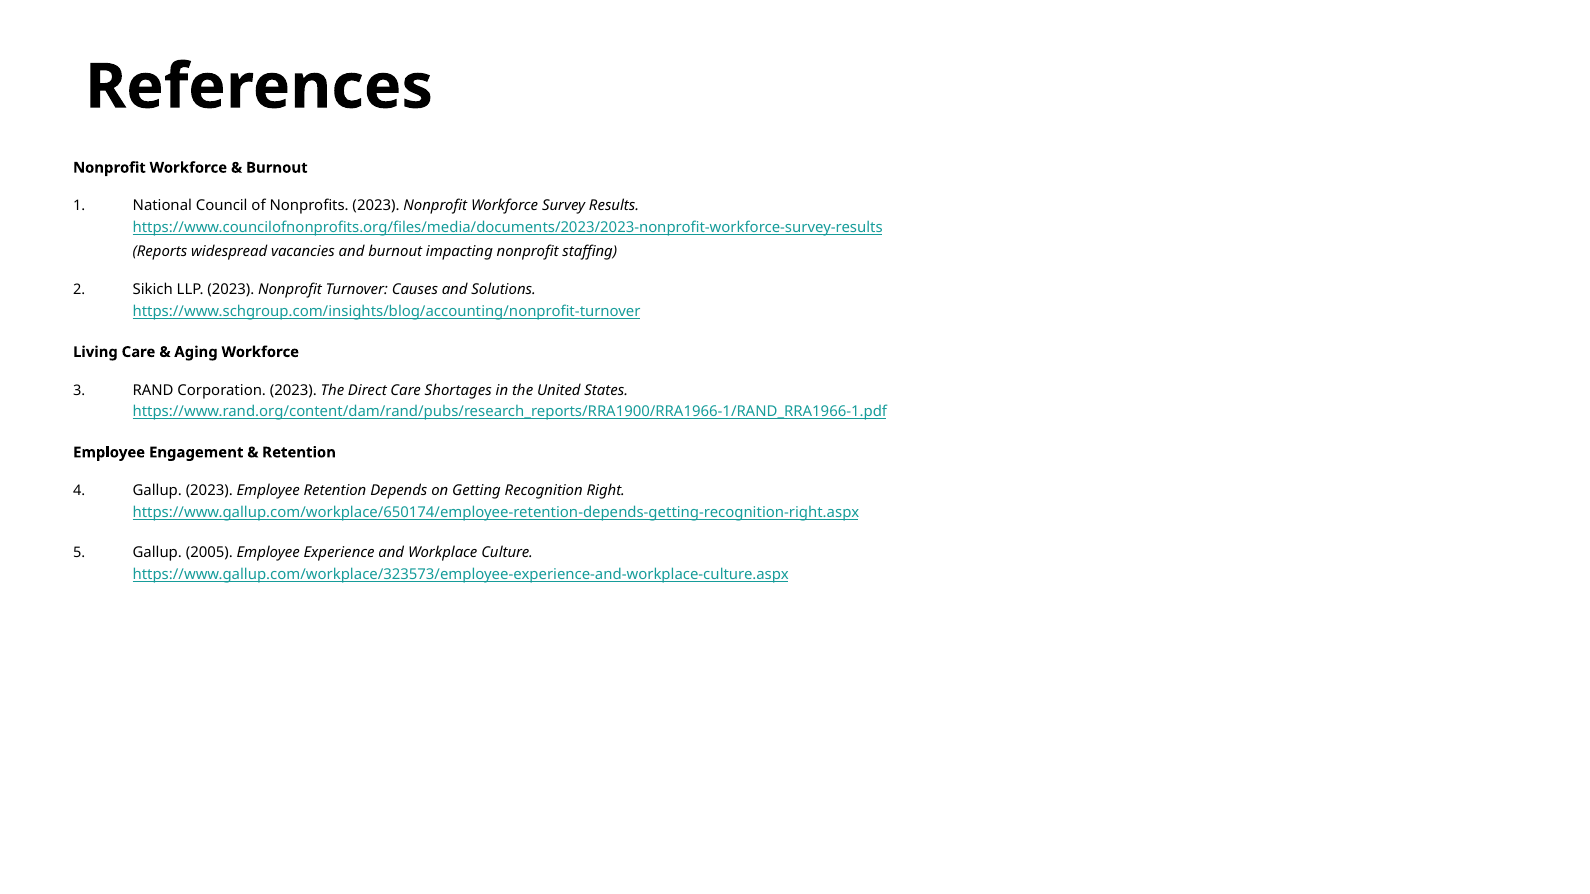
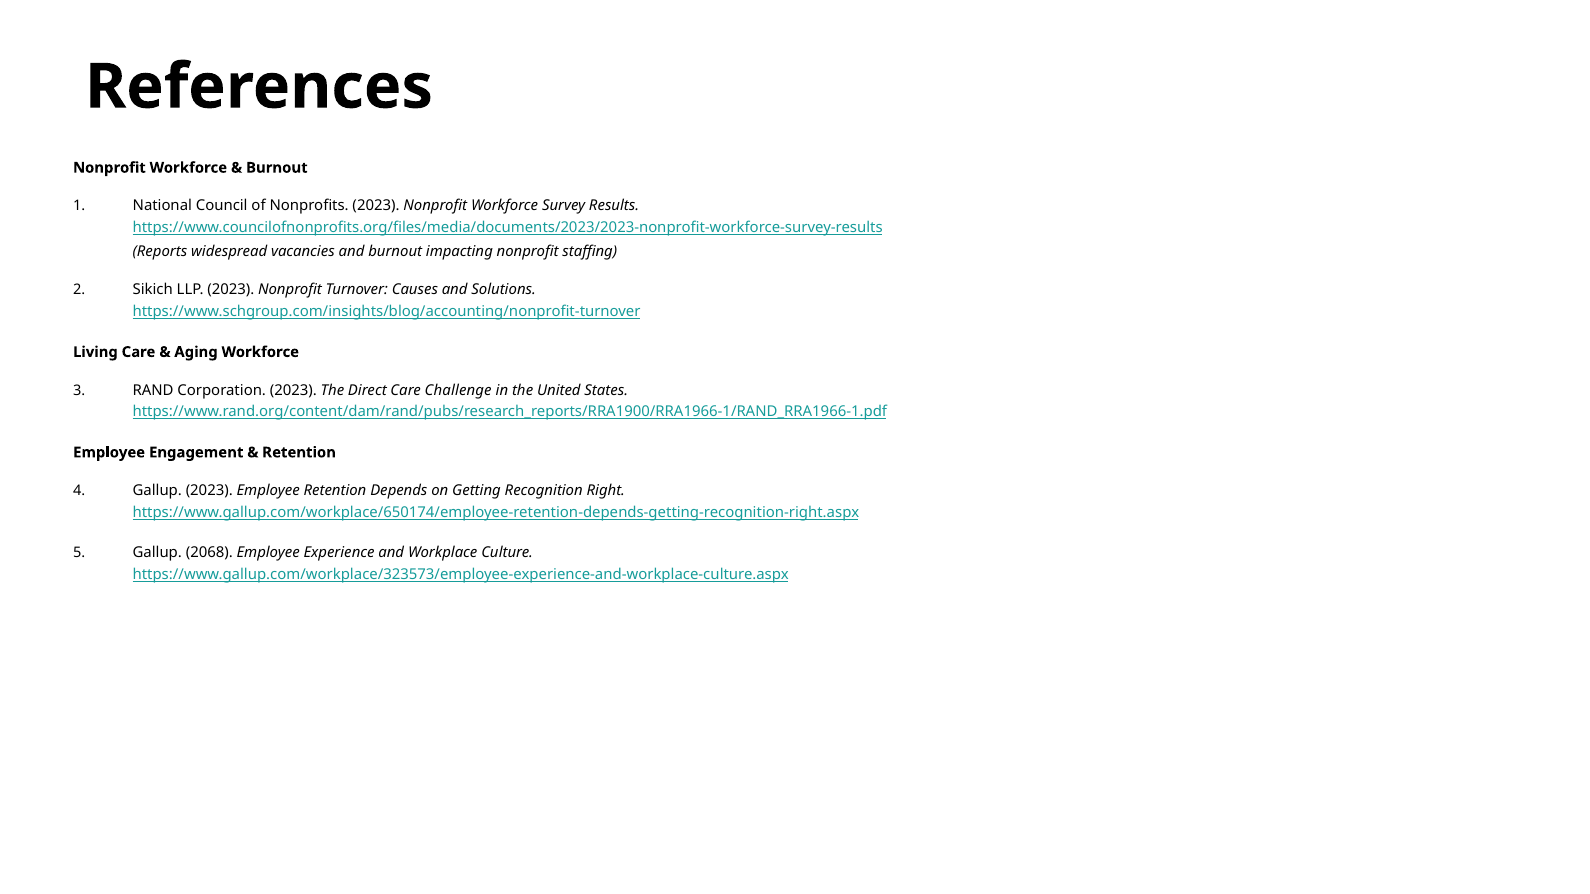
Shortages: Shortages -> Challenge
2005: 2005 -> 2068
